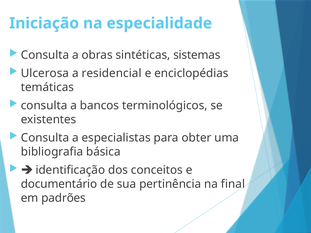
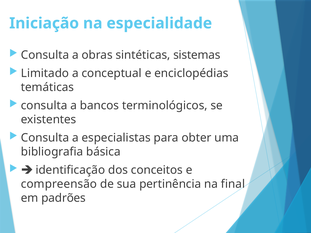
Ulcerosa: Ulcerosa -> Limitado
residencial: residencial -> conceptual
documentário: documentário -> compreensão
